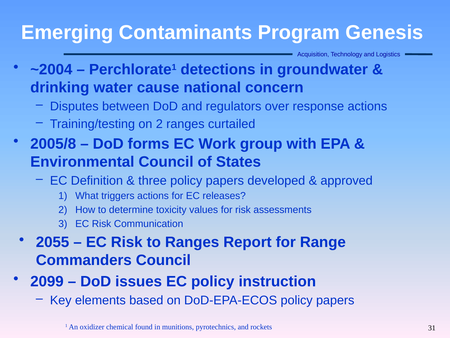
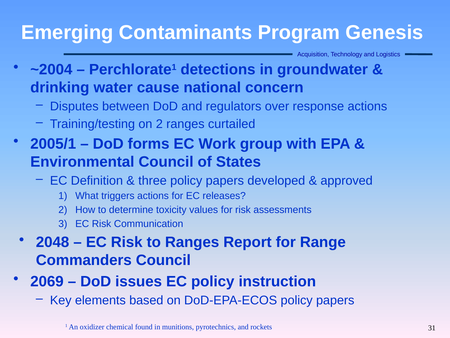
2005/8: 2005/8 -> 2005/1
2055: 2055 -> 2048
2099: 2099 -> 2069
